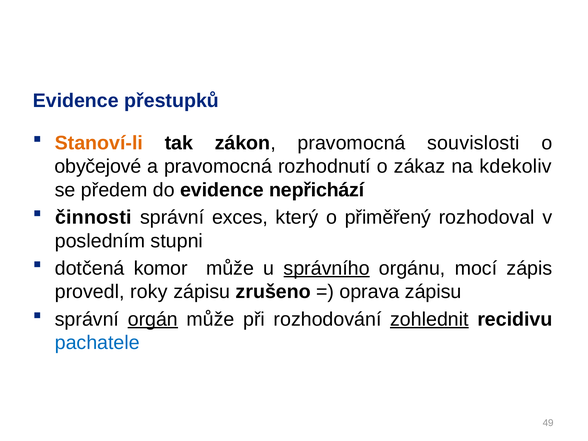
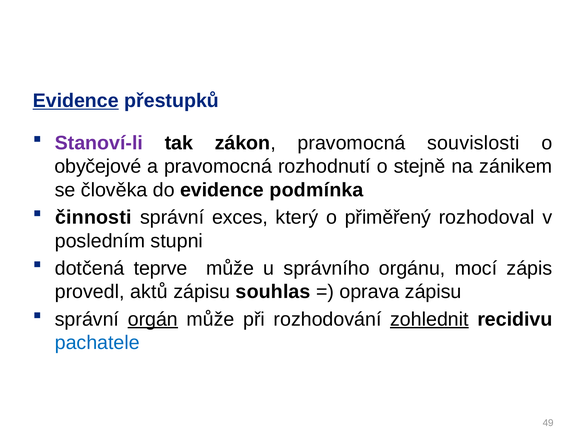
Evidence at (76, 101) underline: none -> present
Stanoví-li colour: orange -> purple
zákaz: zákaz -> stejně
kdekoliv: kdekoliv -> zánikem
předem: předem -> člověka
nepřichází: nepřichází -> podmínka
komor: komor -> teprve
správního underline: present -> none
roky: roky -> aktů
zrušeno: zrušeno -> souhlas
